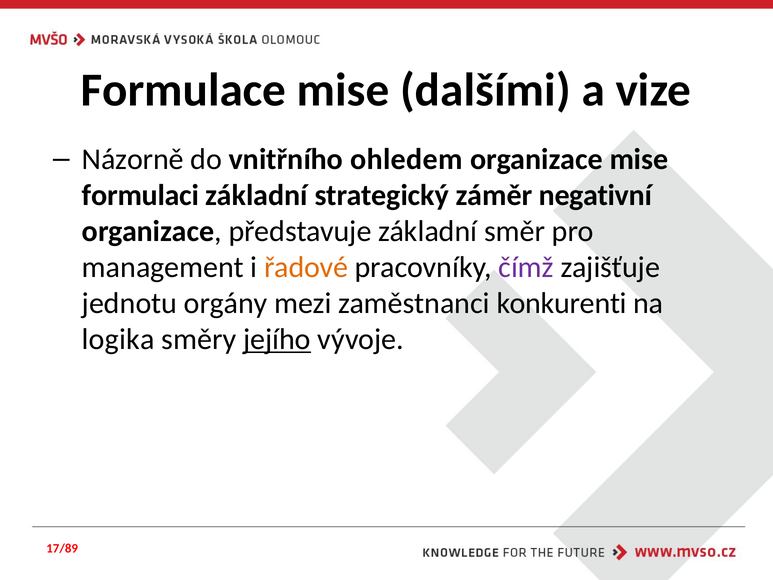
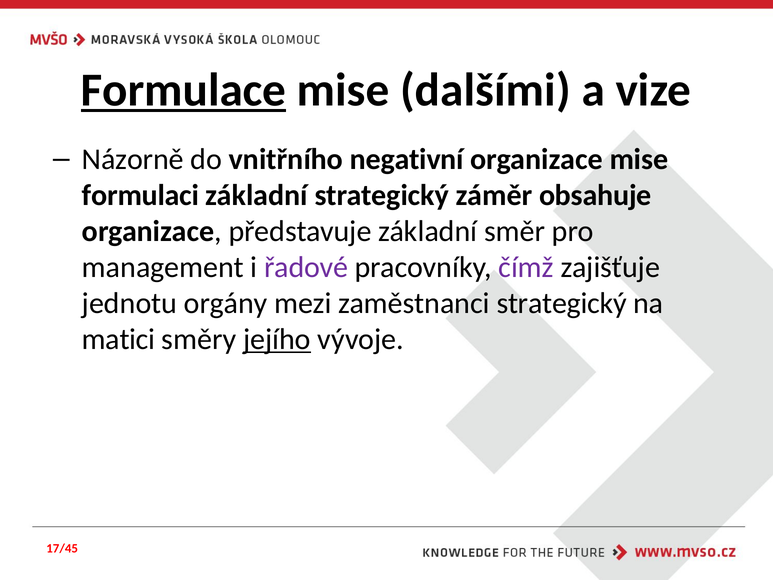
Formulace underline: none -> present
ohledem: ohledem -> negativní
negativní: negativní -> obsahuje
řadové colour: orange -> purple
zaměstnanci konkurenti: konkurenti -> strategický
logika: logika -> matici
17/89: 17/89 -> 17/45
